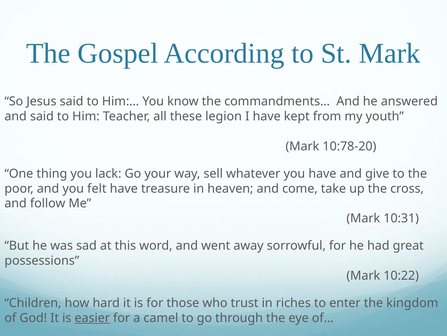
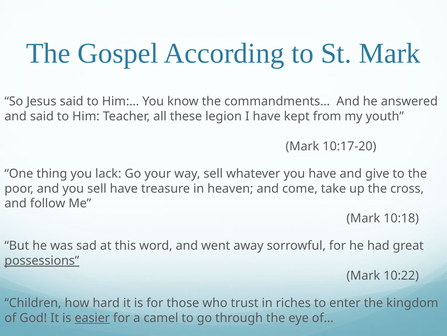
10:78-20: 10:78-20 -> 10:17-20
you felt: felt -> sell
10:31: 10:31 -> 10:18
possessions underline: none -> present
